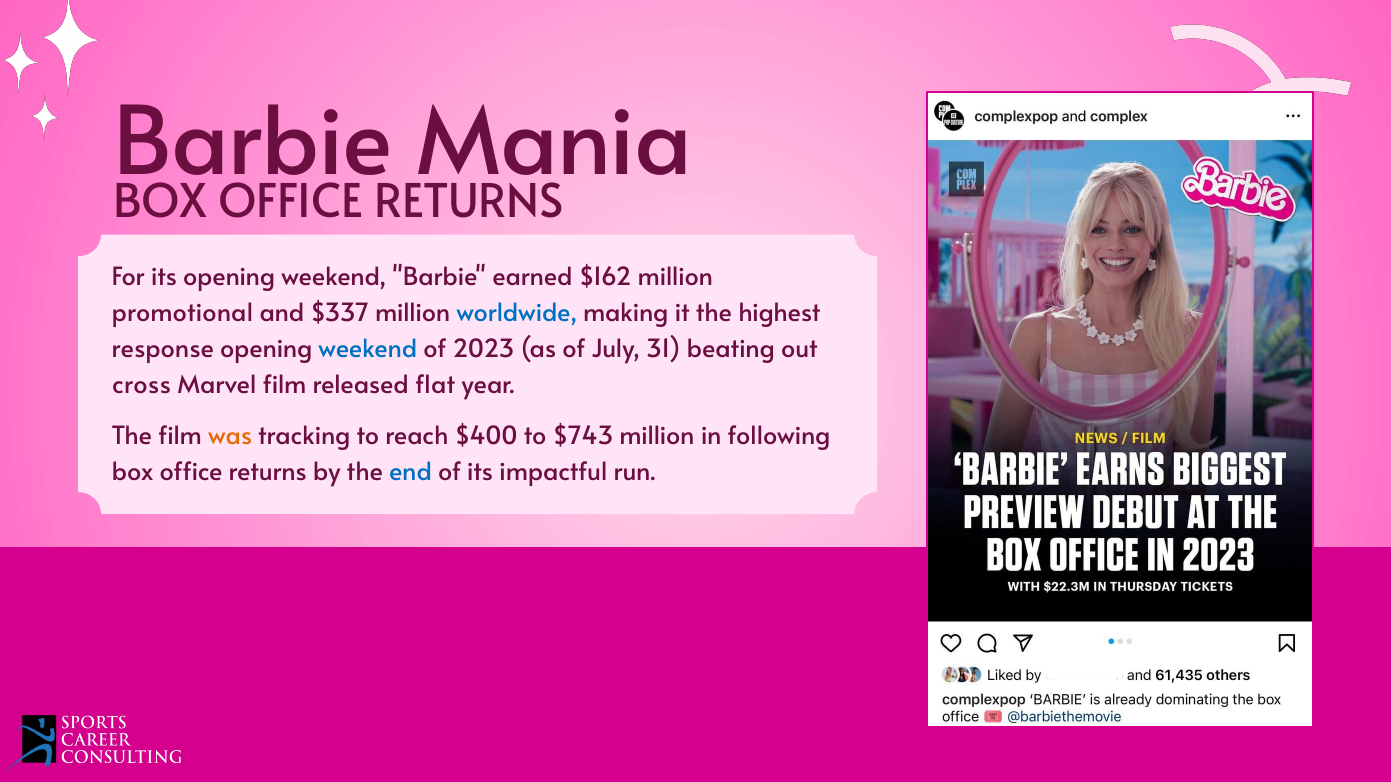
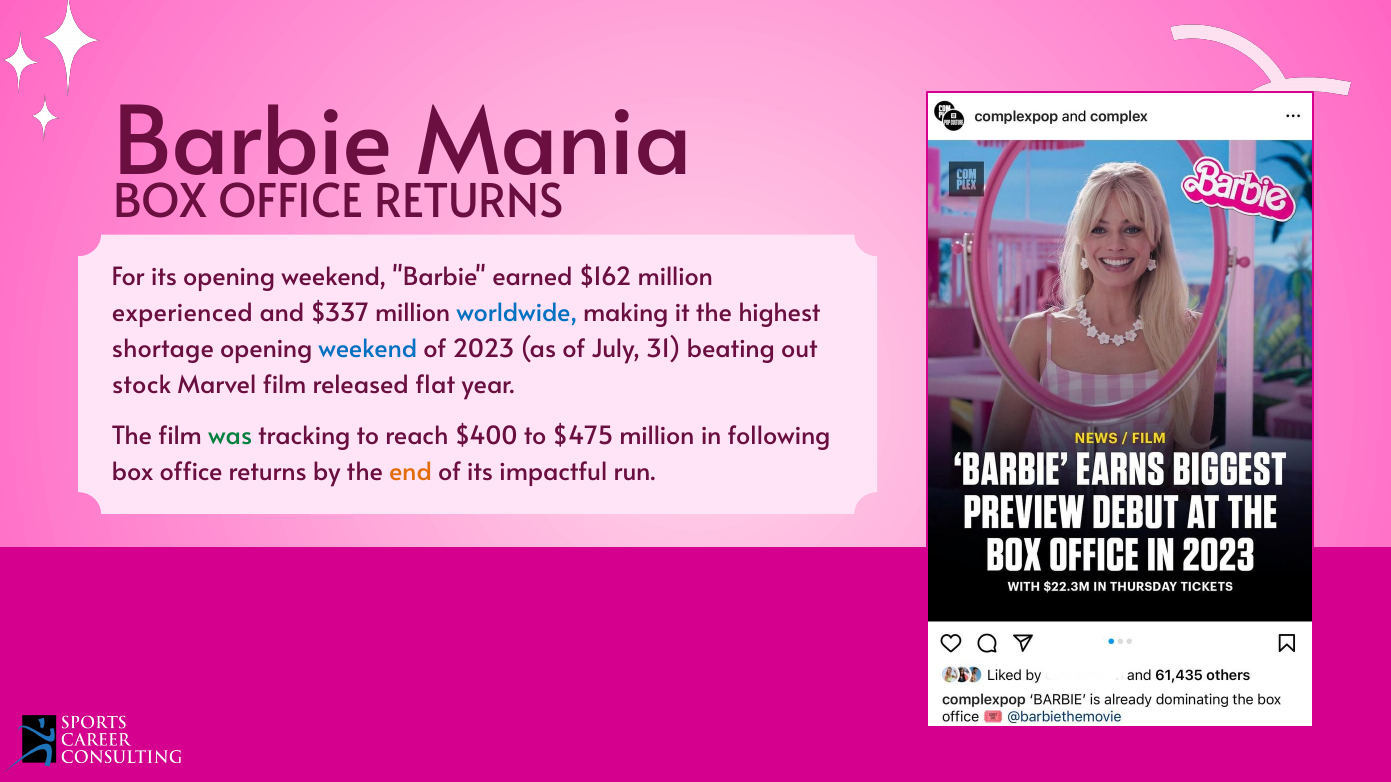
promotional: promotional -> experienced
response: response -> shortage
cross: cross -> stock
was colour: orange -> green
$743: $743 -> $475
end colour: blue -> orange
